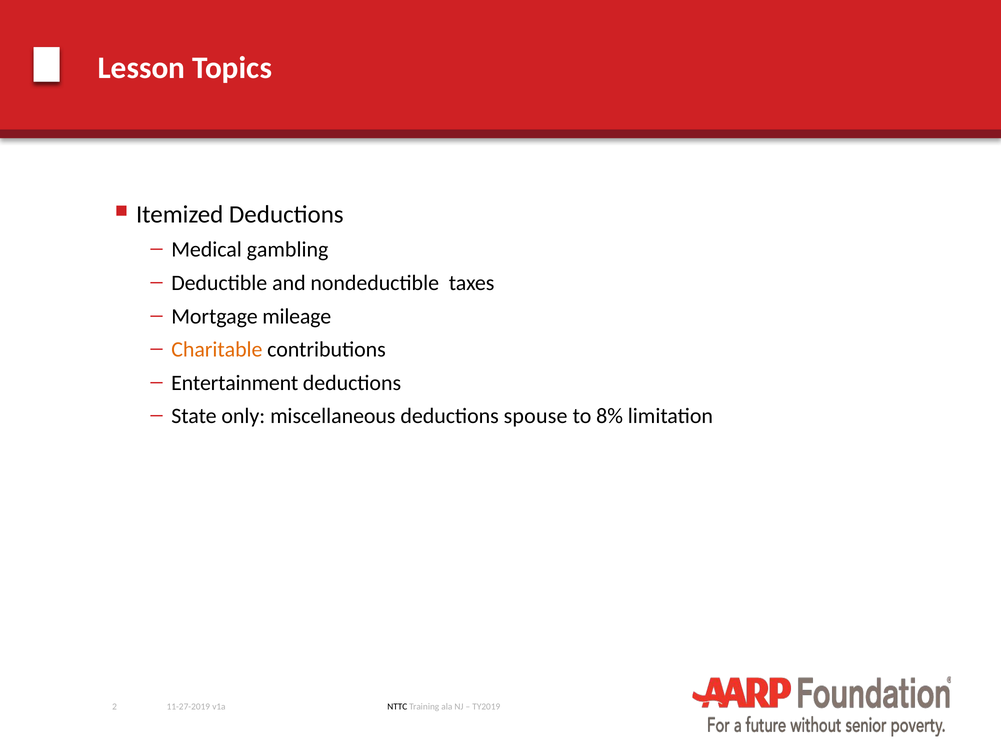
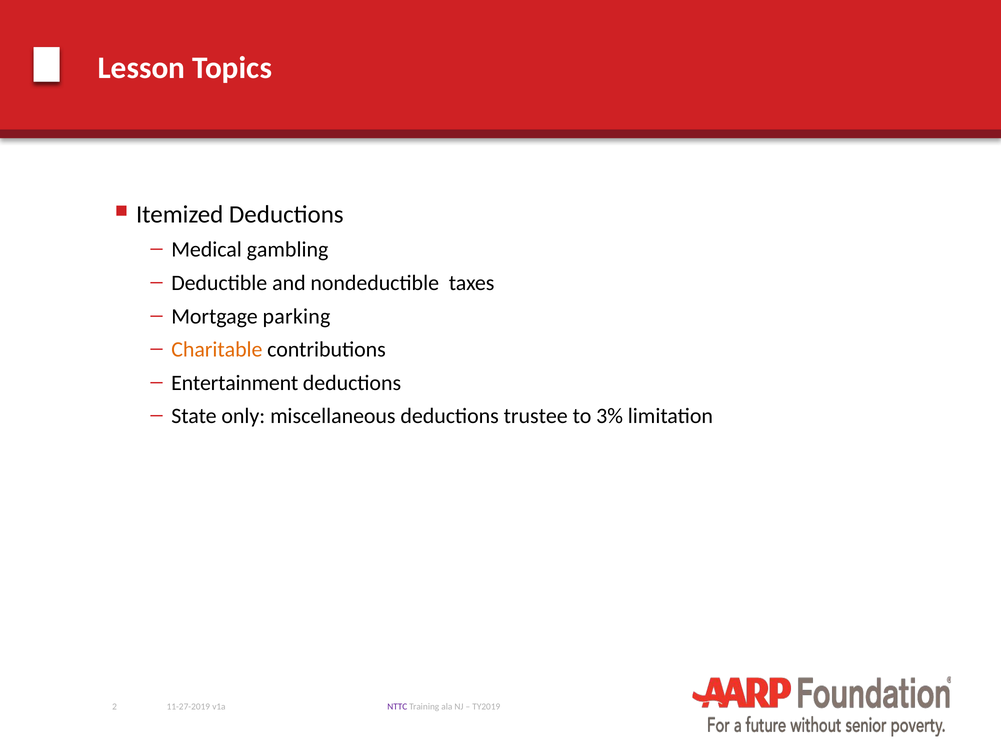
mileage: mileage -> parking
spouse: spouse -> trustee
8%: 8% -> 3%
NTTC colour: black -> purple
